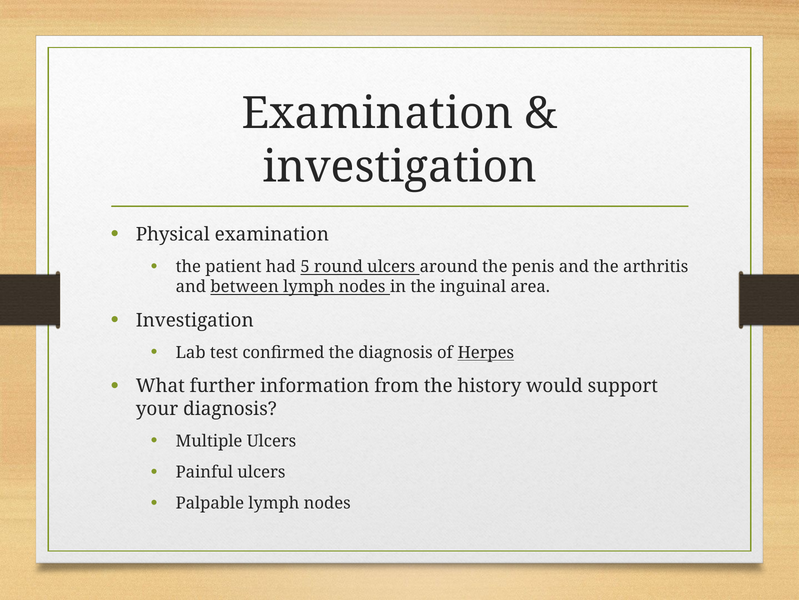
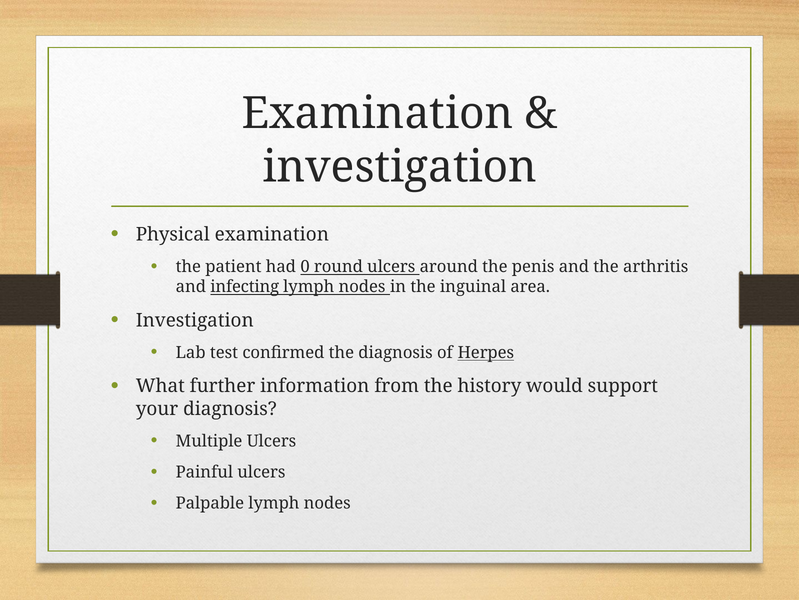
5: 5 -> 0
between: between -> infecting
